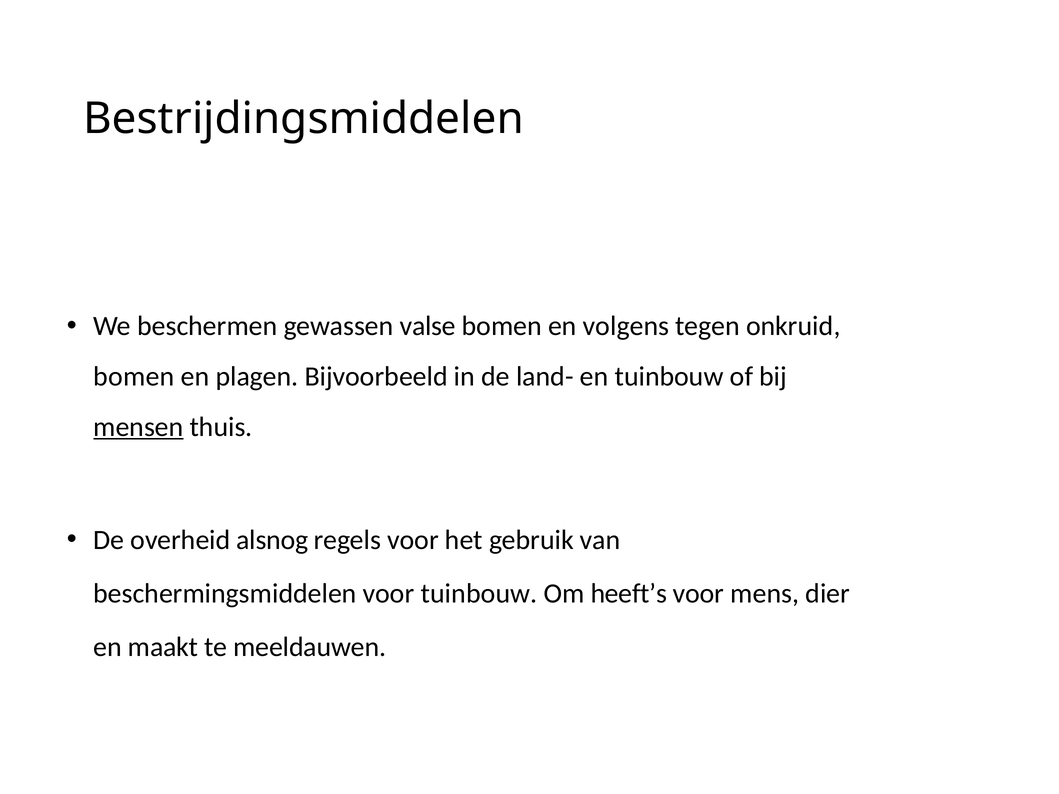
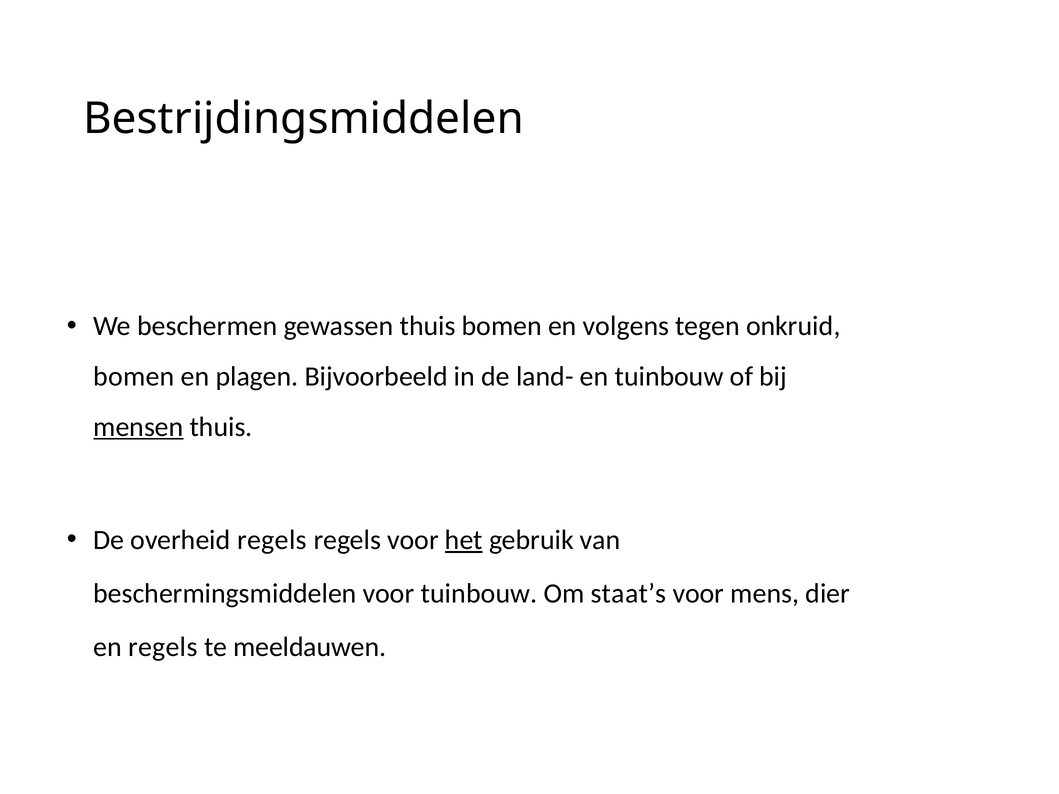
gewassen valse: valse -> thuis
overheid alsnog: alsnog -> regels
het underline: none -> present
heeft’s: heeft’s -> staat’s
en maakt: maakt -> regels
